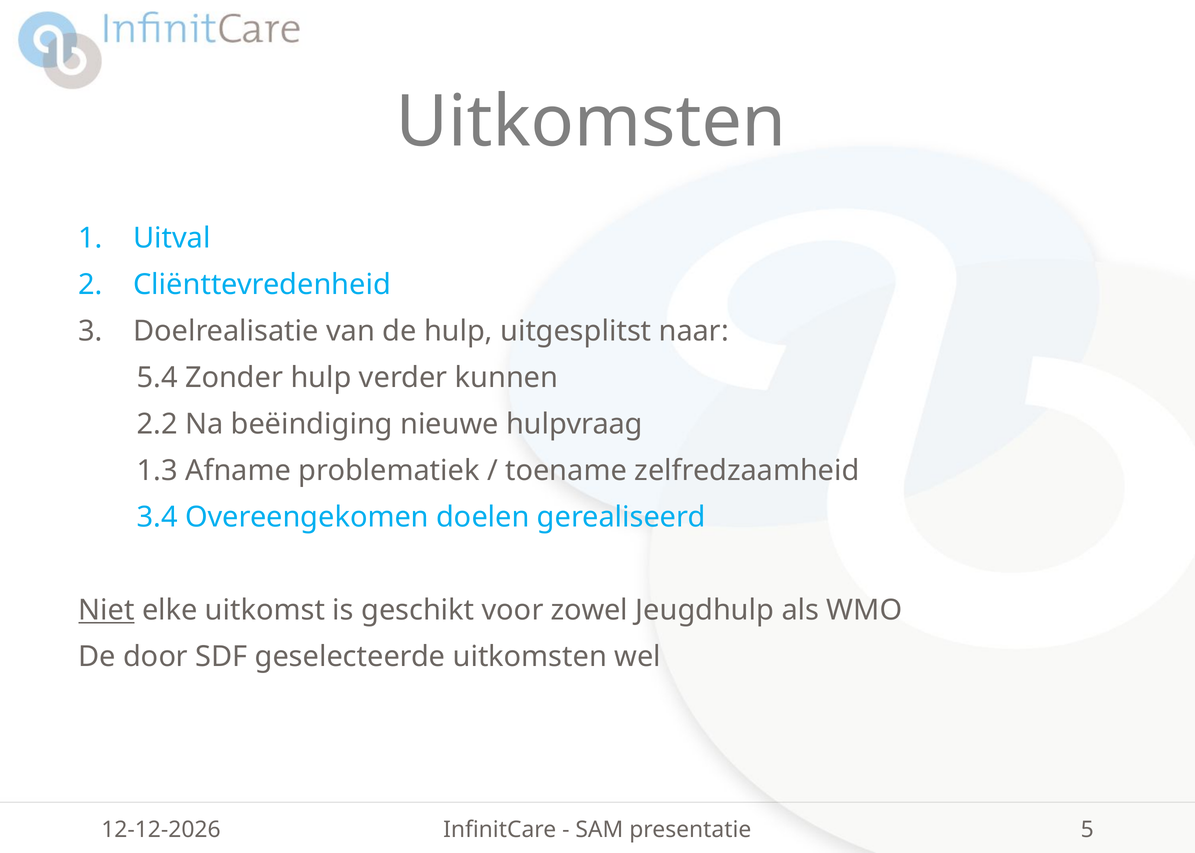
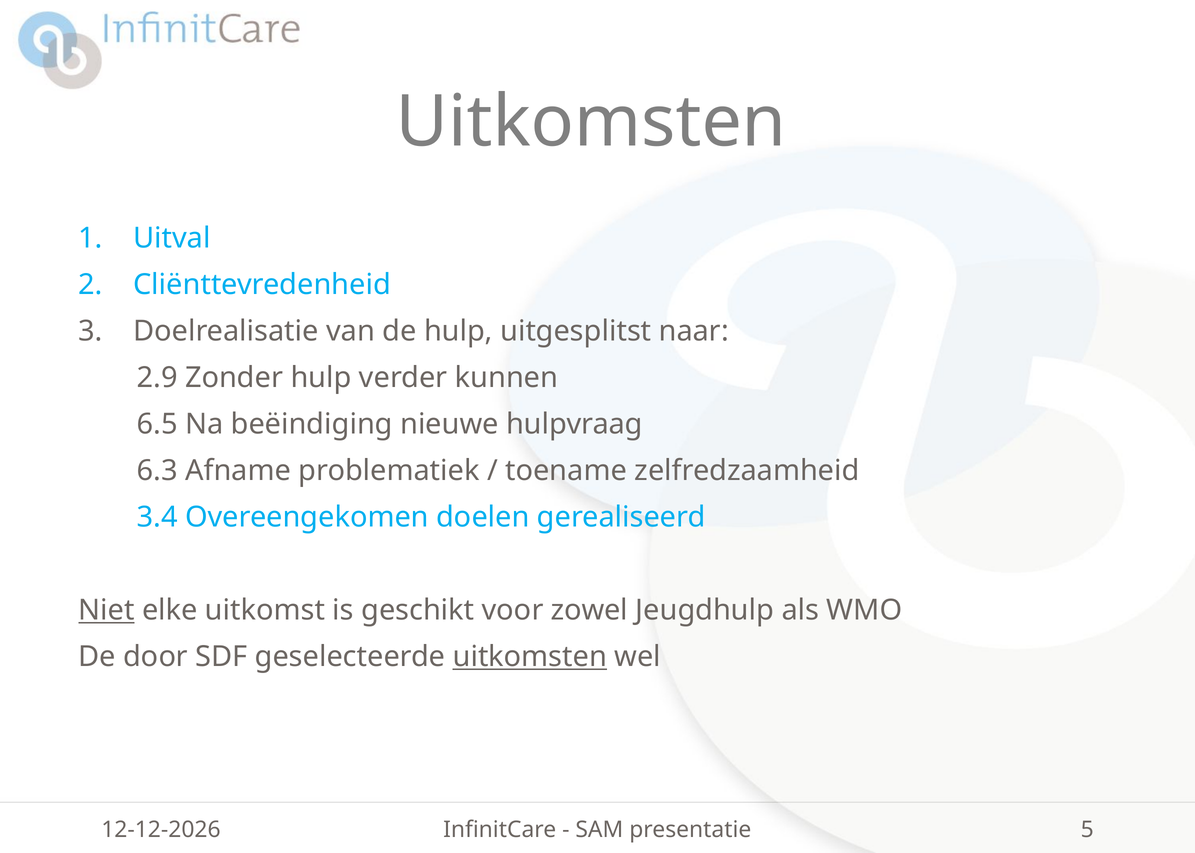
5.4: 5.4 -> 2.9
2.2: 2.2 -> 6.5
1.3: 1.3 -> 6.3
uitkomsten at (530, 657) underline: none -> present
